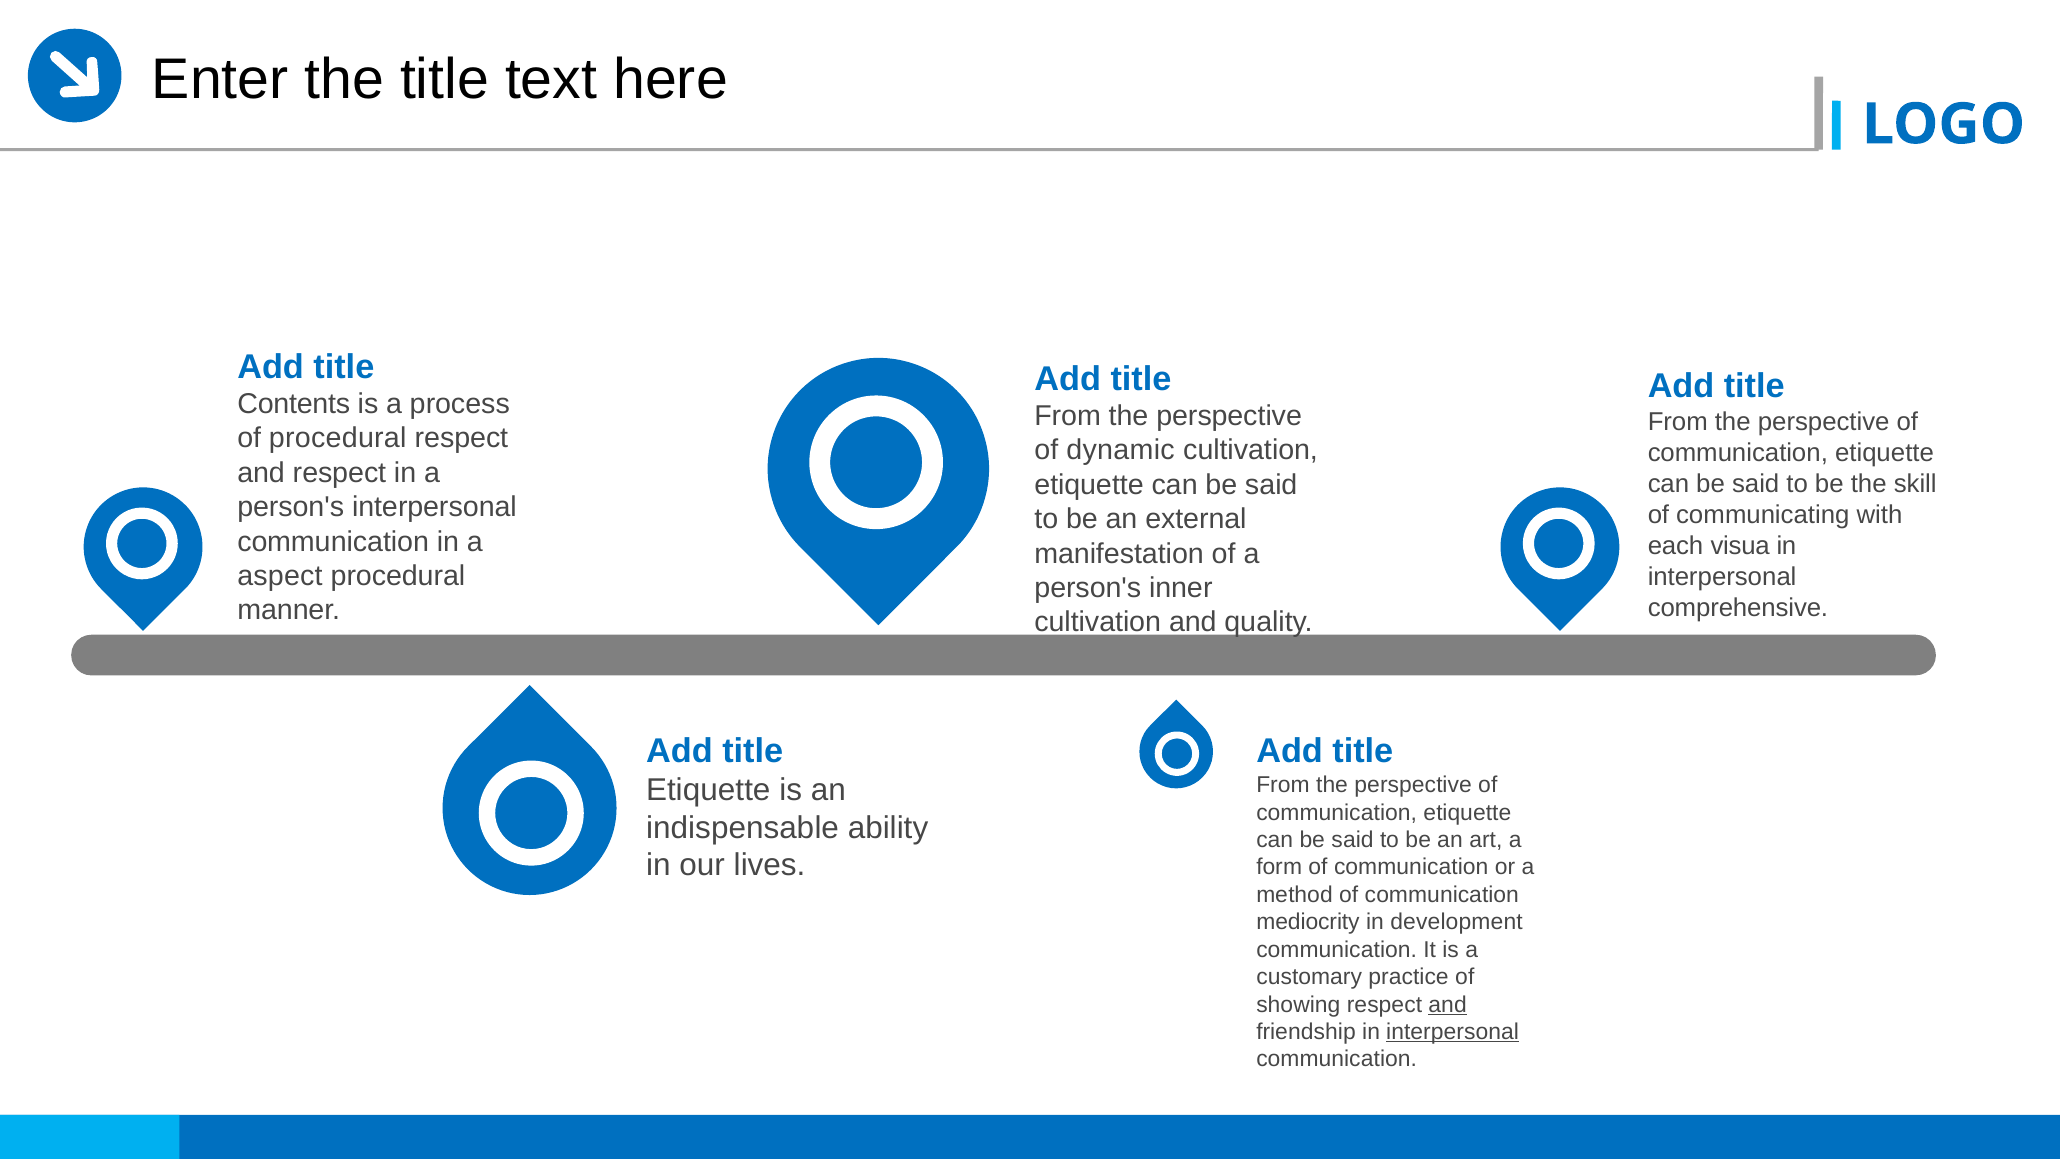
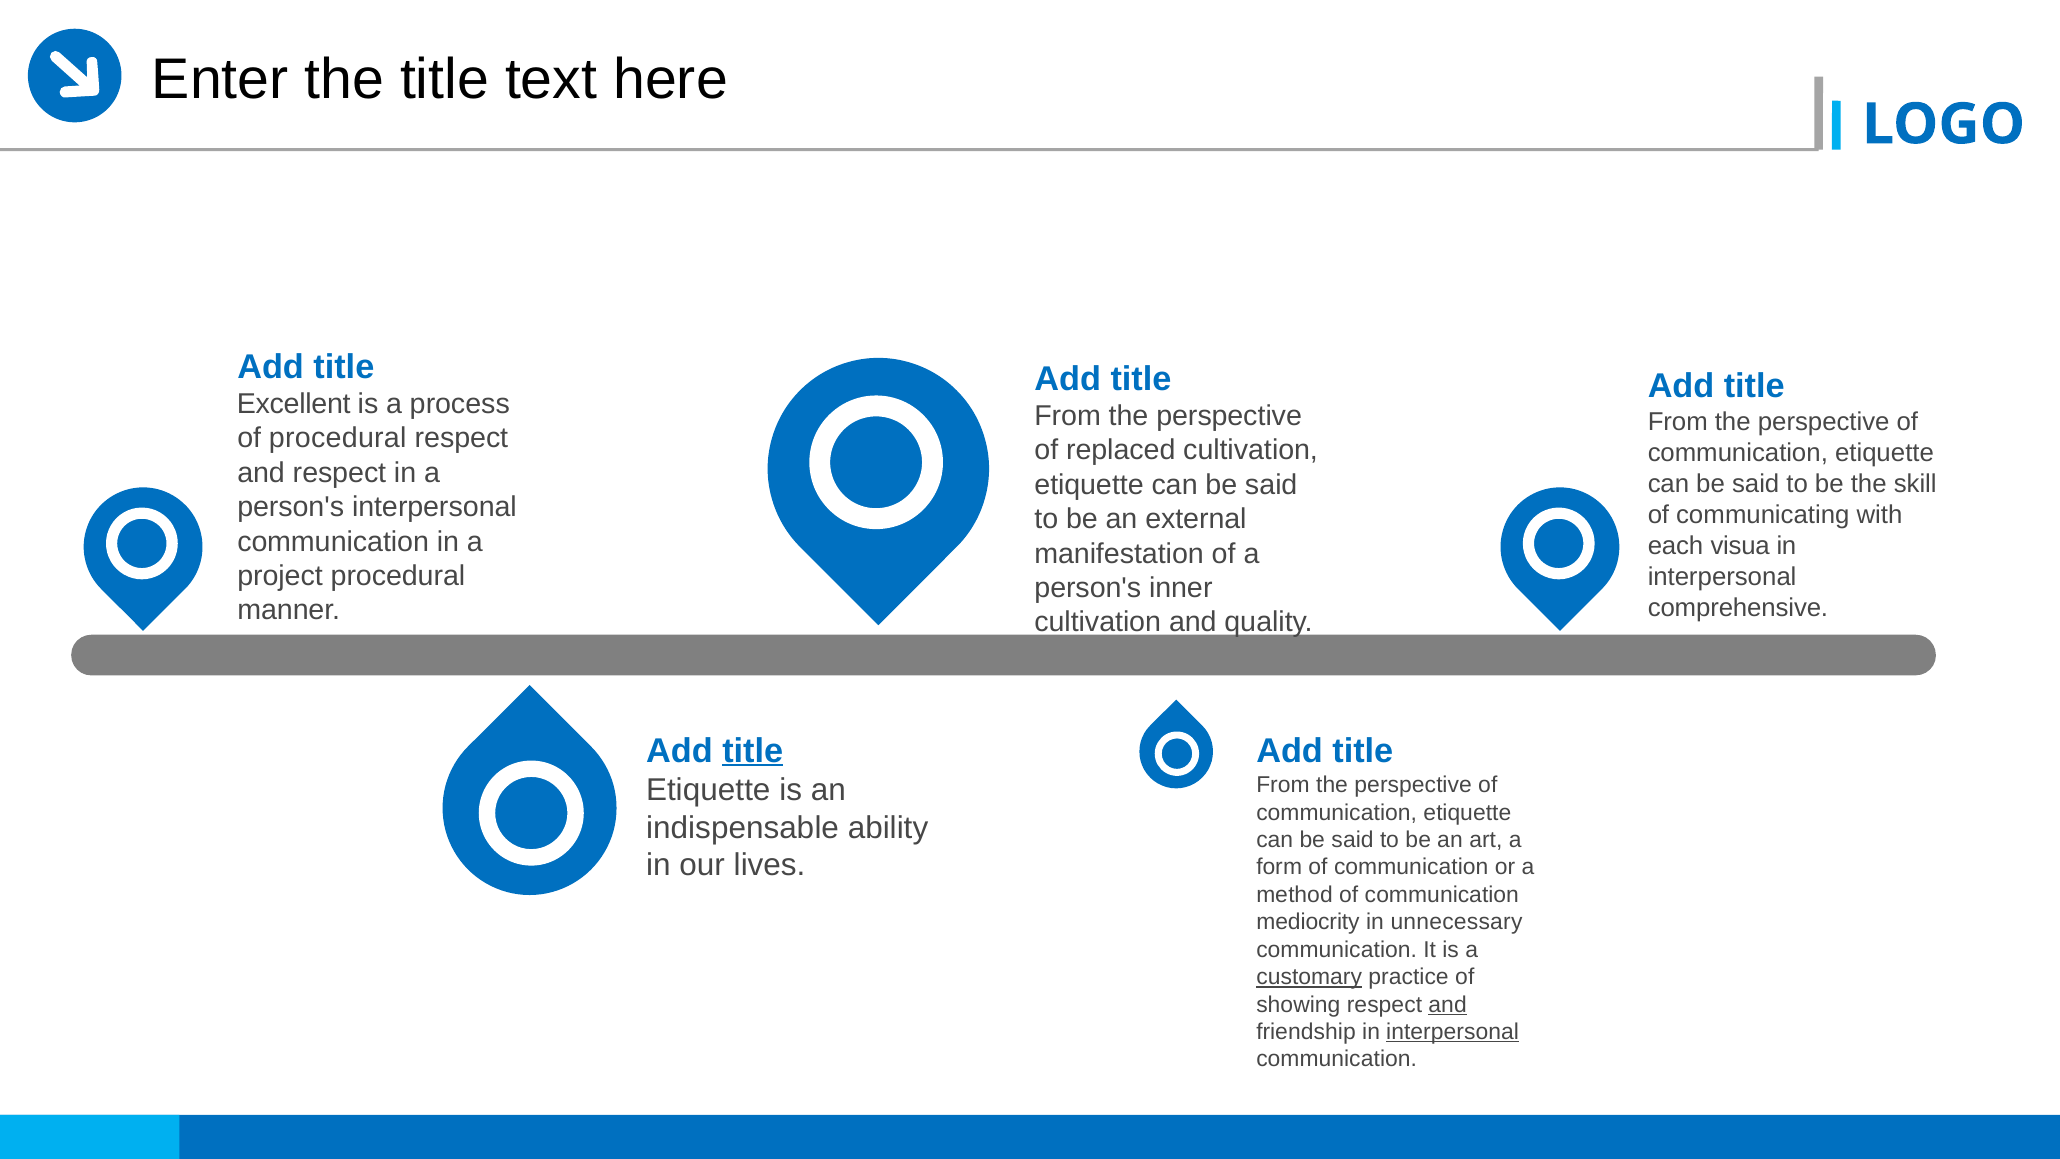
Contents: Contents -> Excellent
dynamic: dynamic -> replaced
aspect: aspect -> project
title at (753, 751) underline: none -> present
development: development -> unnecessary
customary underline: none -> present
